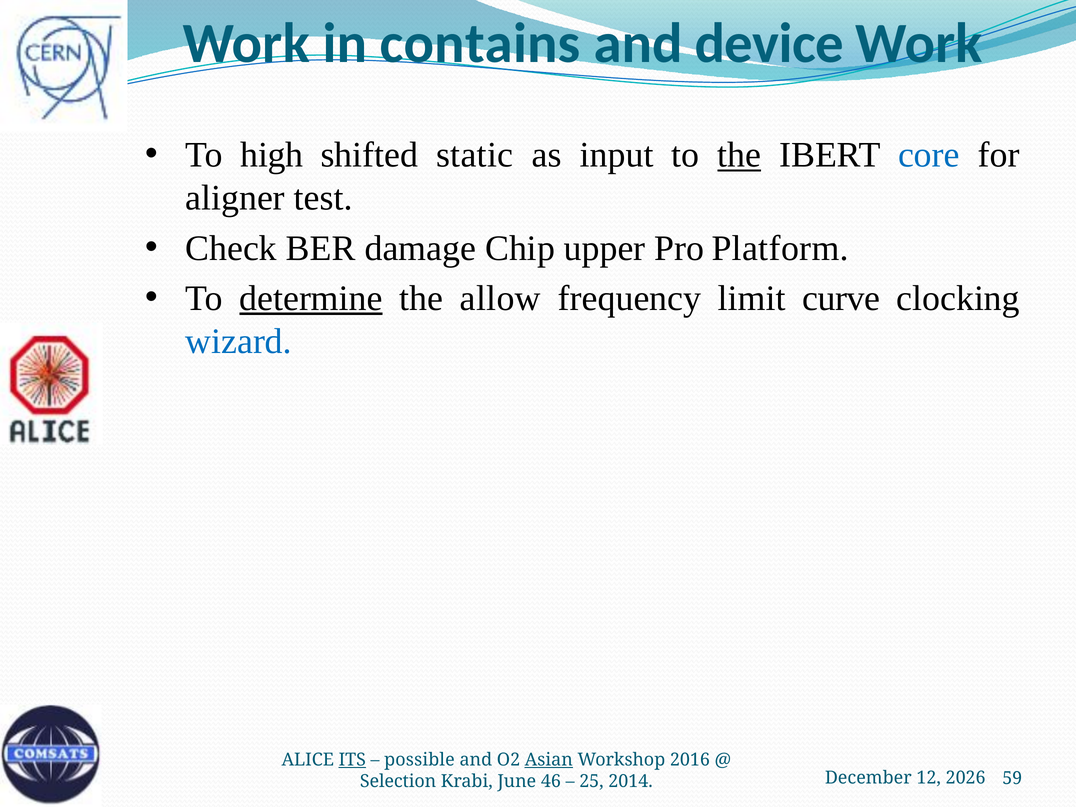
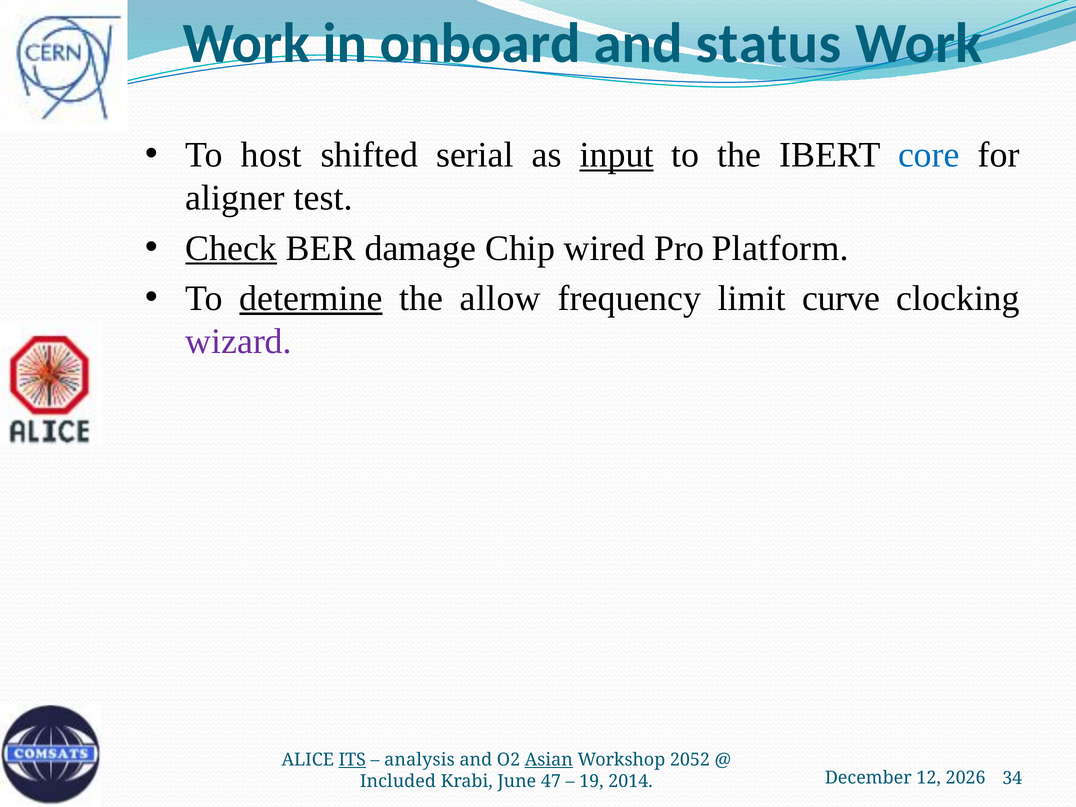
contains: contains -> onboard
device: device -> status
high: high -> host
static: static -> serial
input underline: none -> present
the at (739, 155) underline: present -> none
Check underline: none -> present
upper: upper -> wired
wizard colour: blue -> purple
possible: possible -> analysis
2016: 2016 -> 2052
59: 59 -> 34
Selection: Selection -> Included
46: 46 -> 47
25: 25 -> 19
